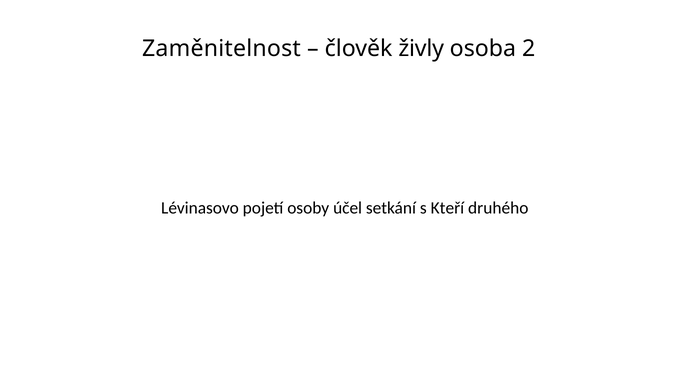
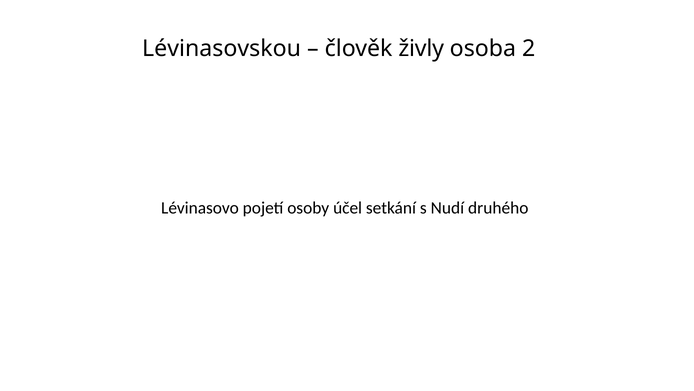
Zaměnitelnost: Zaměnitelnost -> Lévinasovskou
Kteří: Kteří -> Nudí
